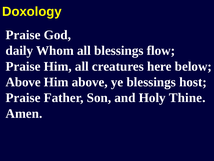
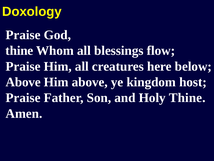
daily at (19, 50): daily -> thine
ye blessings: blessings -> kingdom
